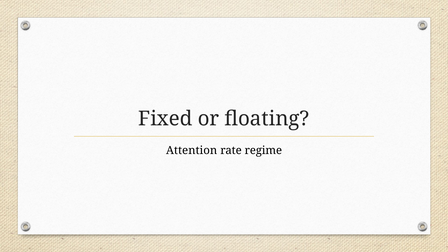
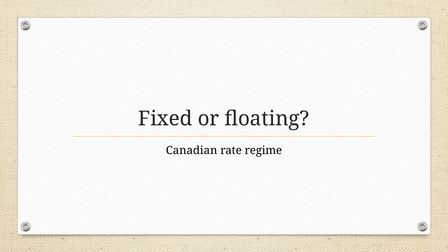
Attention: Attention -> Canadian
